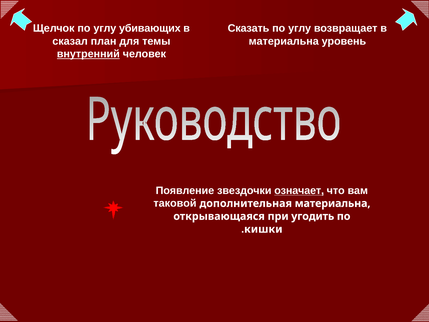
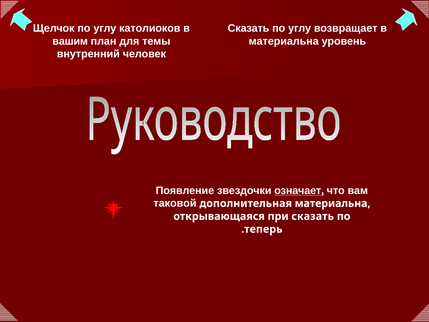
убивающих: убивающих -> католиоков
сказал: сказал -> вашим
внутренний underline: present -> none
при угодить: угодить -> сказать
кишки: кишки -> теперь
